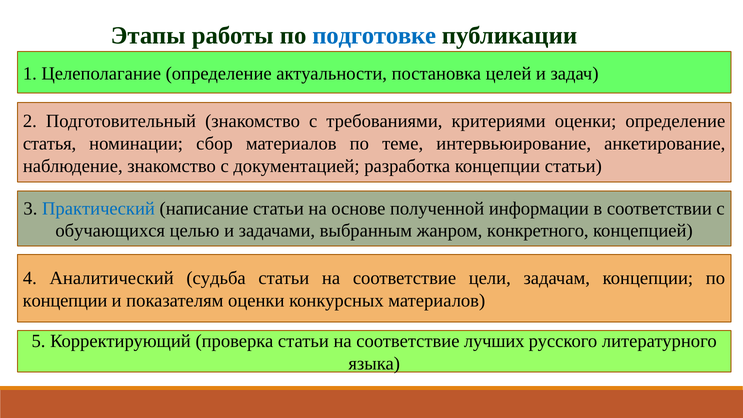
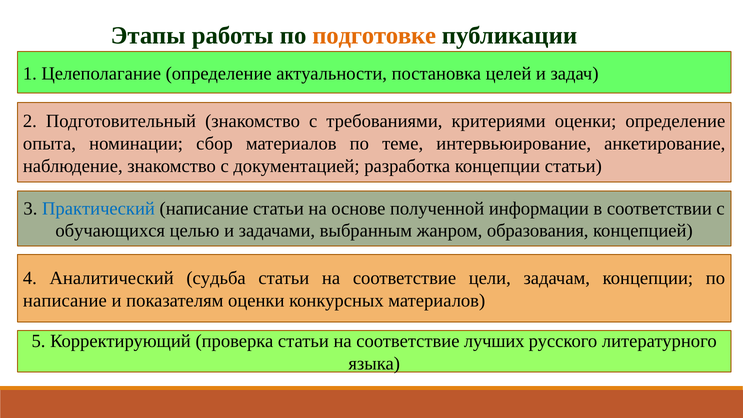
подготовке colour: blue -> orange
статья: статья -> опыта
конкретного: конкретного -> образования
концепции at (65, 301): концепции -> написание
